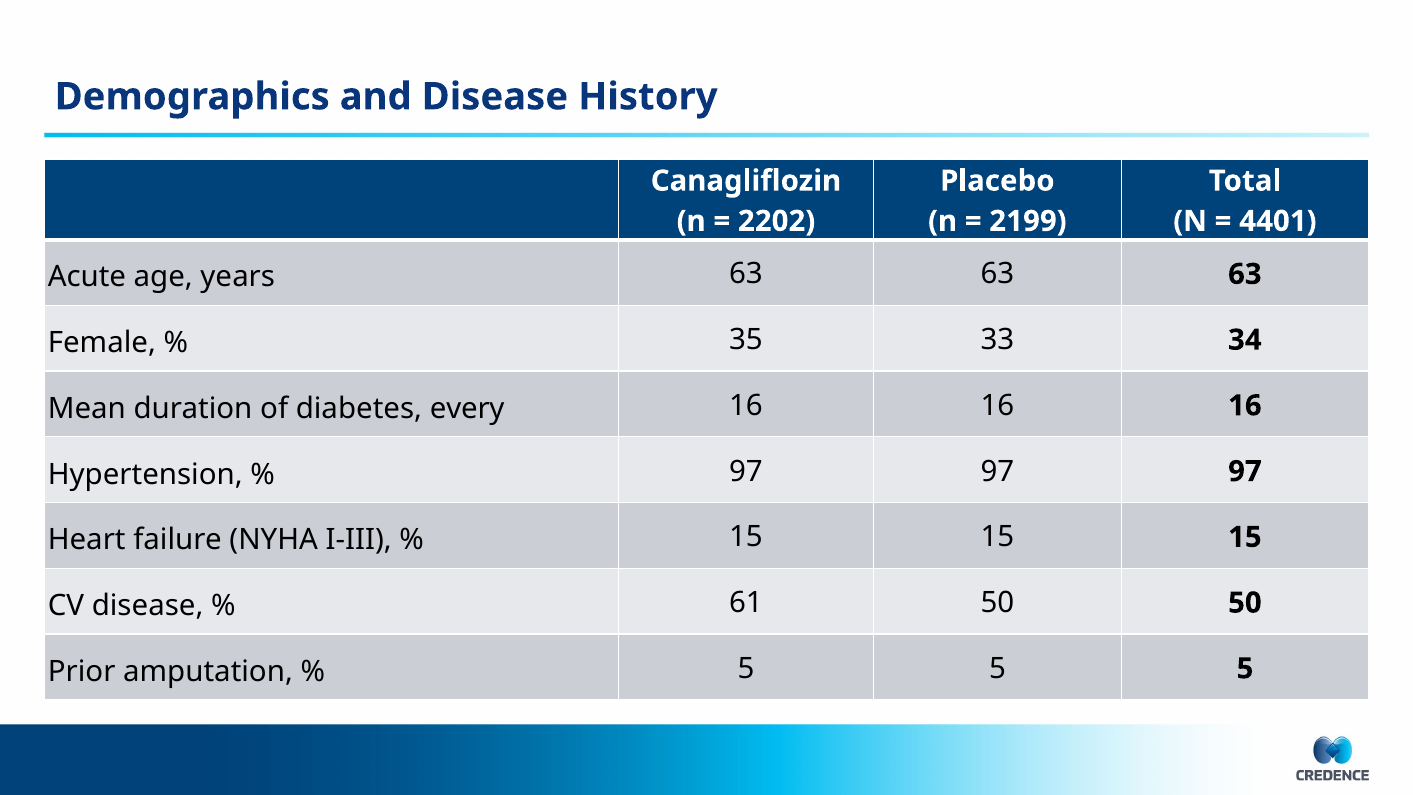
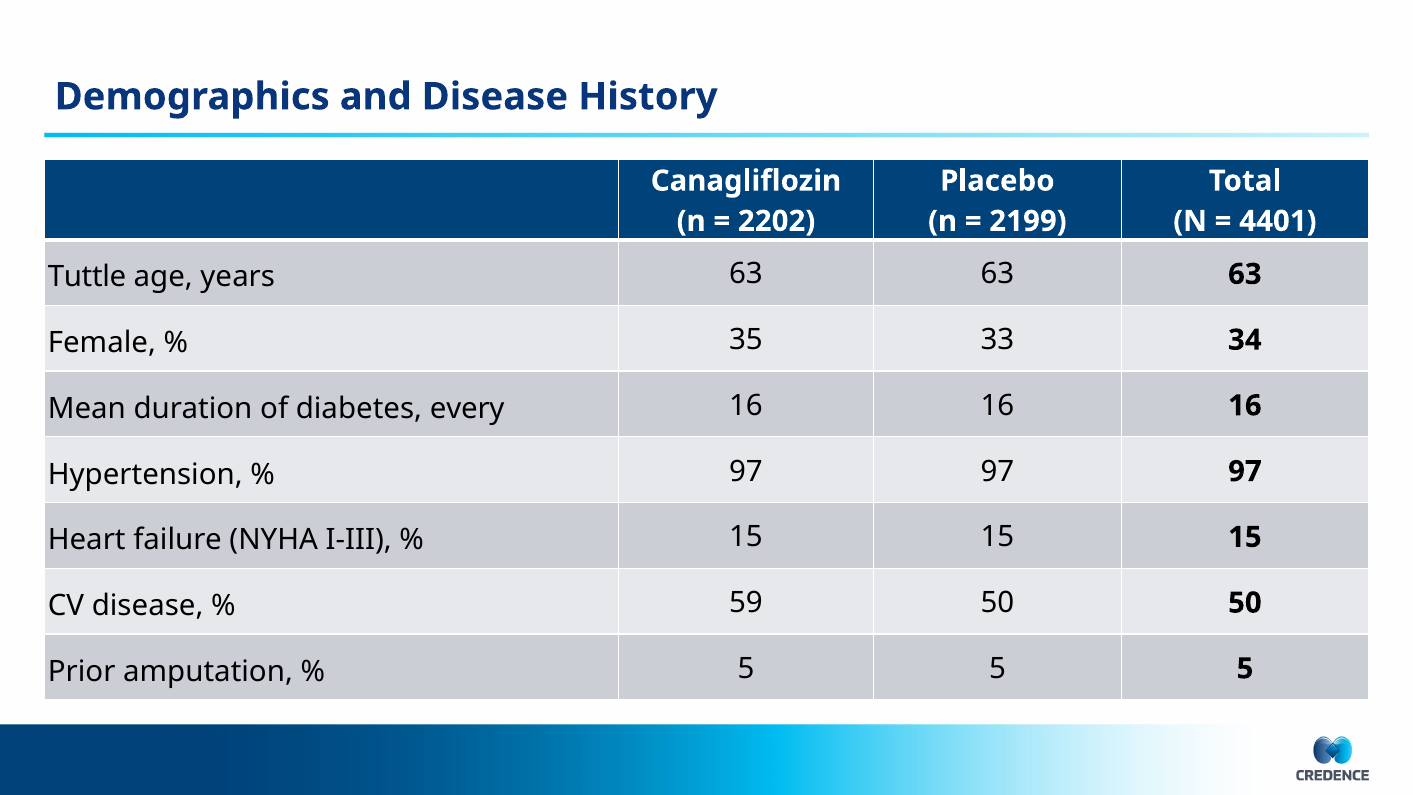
Acute: Acute -> Tuttle
61: 61 -> 59
